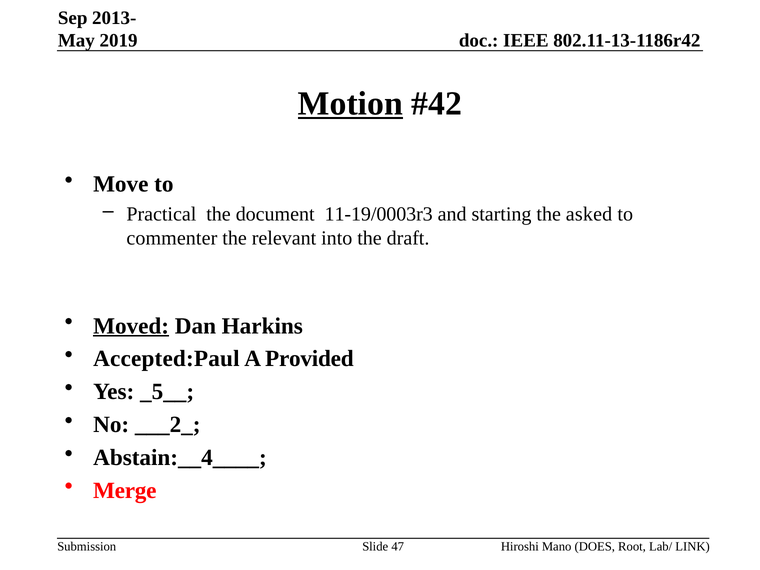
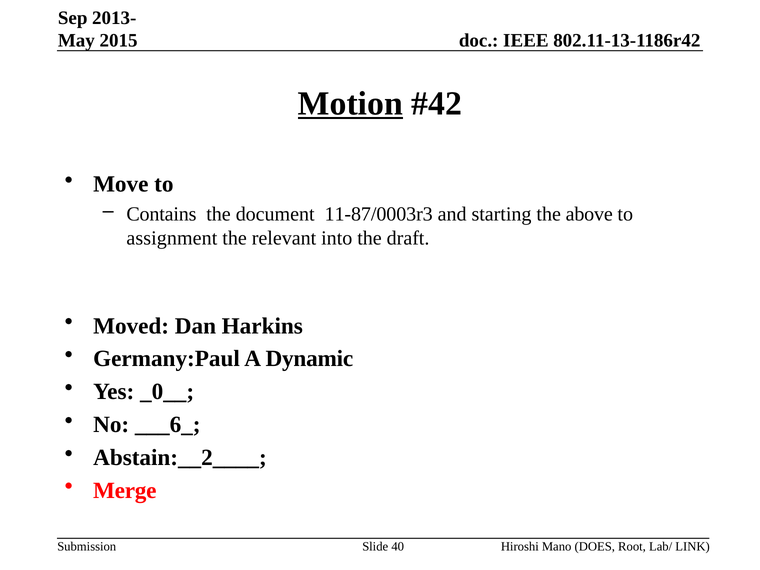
2019: 2019 -> 2015
Practical: Practical -> Contains
11-19/0003r3: 11-19/0003r3 -> 11-87/0003r3
asked: asked -> above
commenter: commenter -> assignment
Moved underline: present -> none
Accepted:Paul: Accepted:Paul -> Germany:Paul
Provided: Provided -> Dynamic
_5__: _5__ -> _0__
___2_: ___2_ -> ___6_
Abstain:__4____: Abstain:__4____ -> Abstain:__2____
47: 47 -> 40
